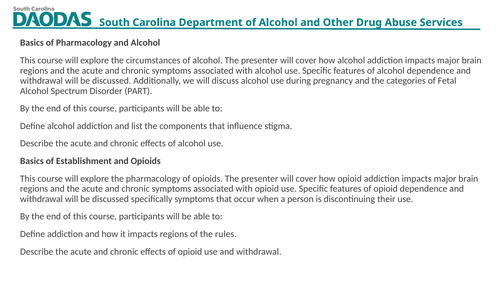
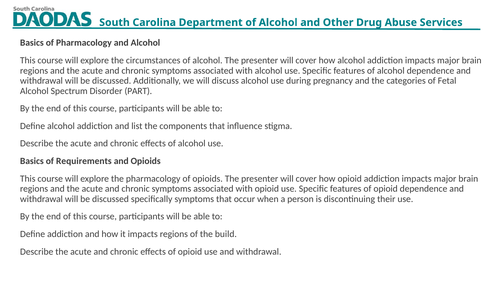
Establishment: Establishment -> Requirements
rules: rules -> build
